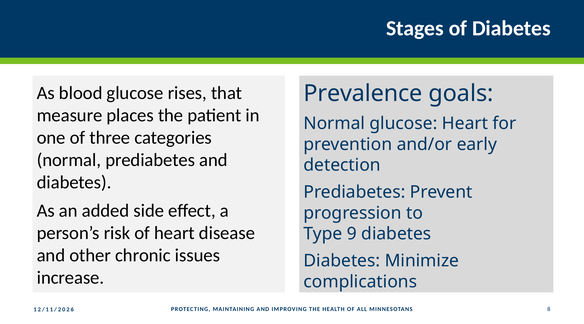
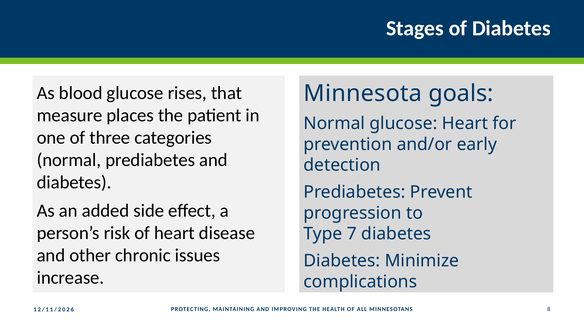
Prevalence: Prevalence -> Minnesota
9: 9 -> 7
